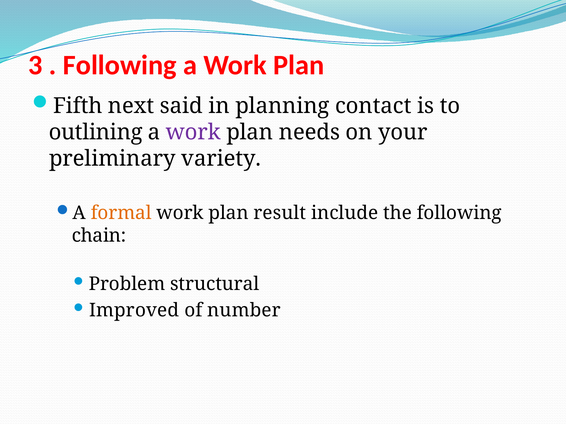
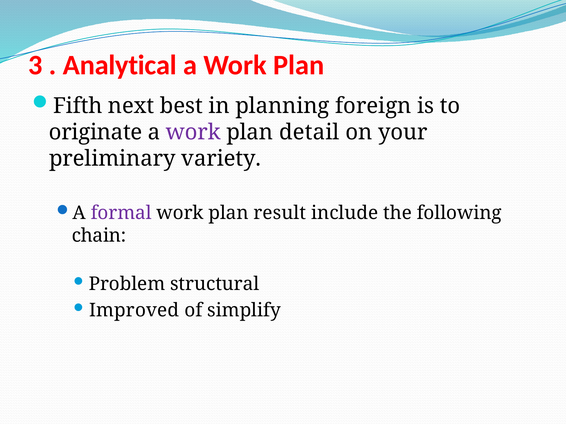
Following at (120, 65): Following -> Analytical
said: said -> best
contact: contact -> foreign
outlining: outlining -> originate
needs: needs -> detail
formal colour: orange -> purple
number: number -> simplify
